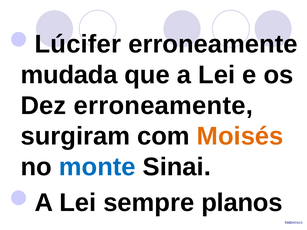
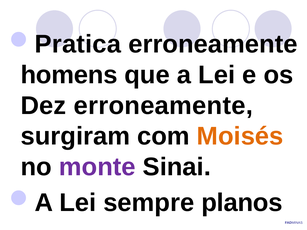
Lúcifer: Lúcifer -> Pratica
mudada: mudada -> homens
monte colour: blue -> purple
